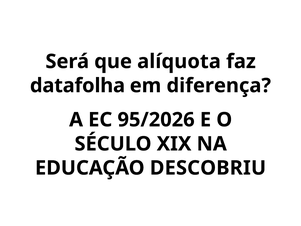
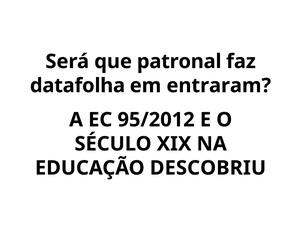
alíquota: alíquota -> patronal
diferença: diferença -> entraram
95/2026: 95/2026 -> 95/2012
